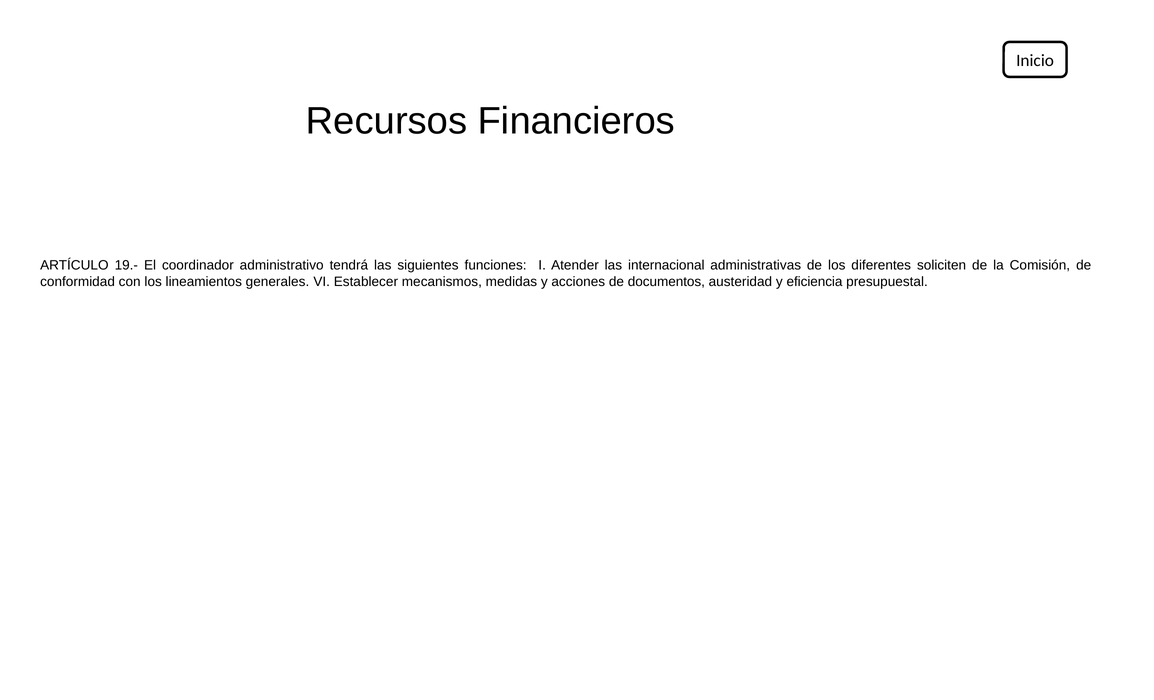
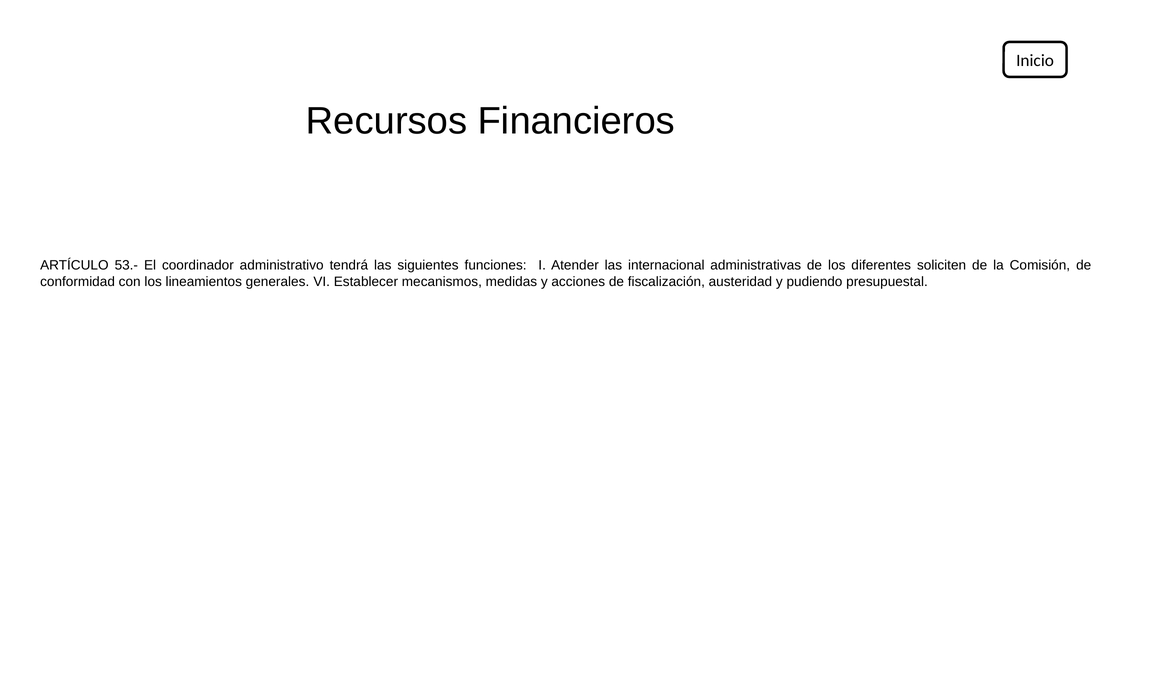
19.-: 19.- -> 53.-
documentos: documentos -> fiscalización
eficiencia: eficiencia -> pudiendo
